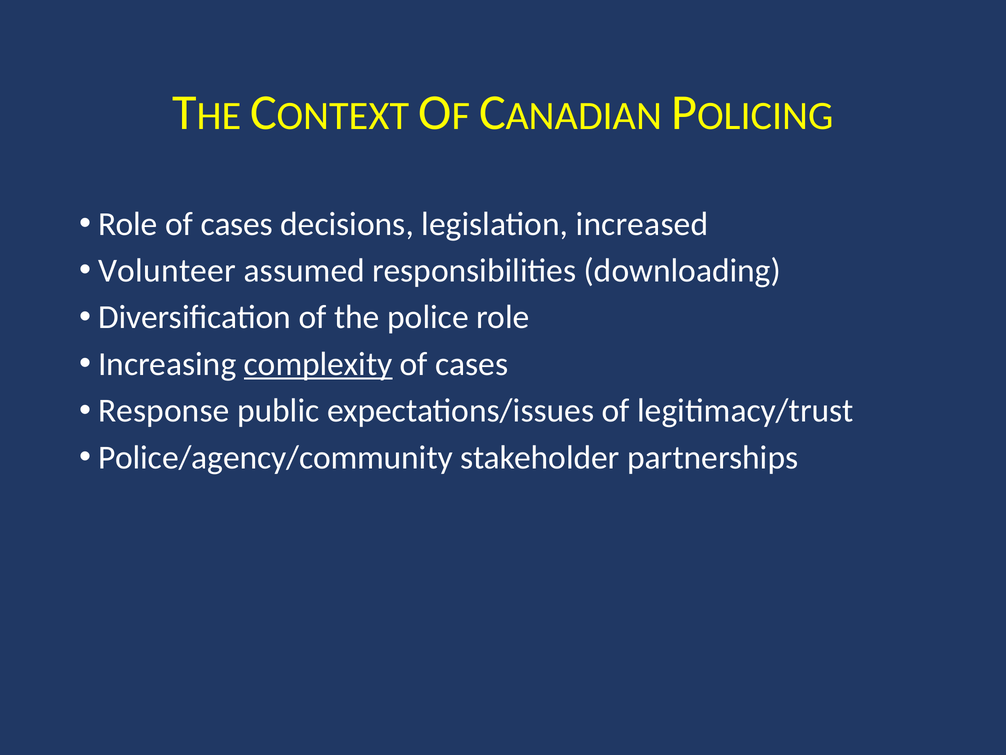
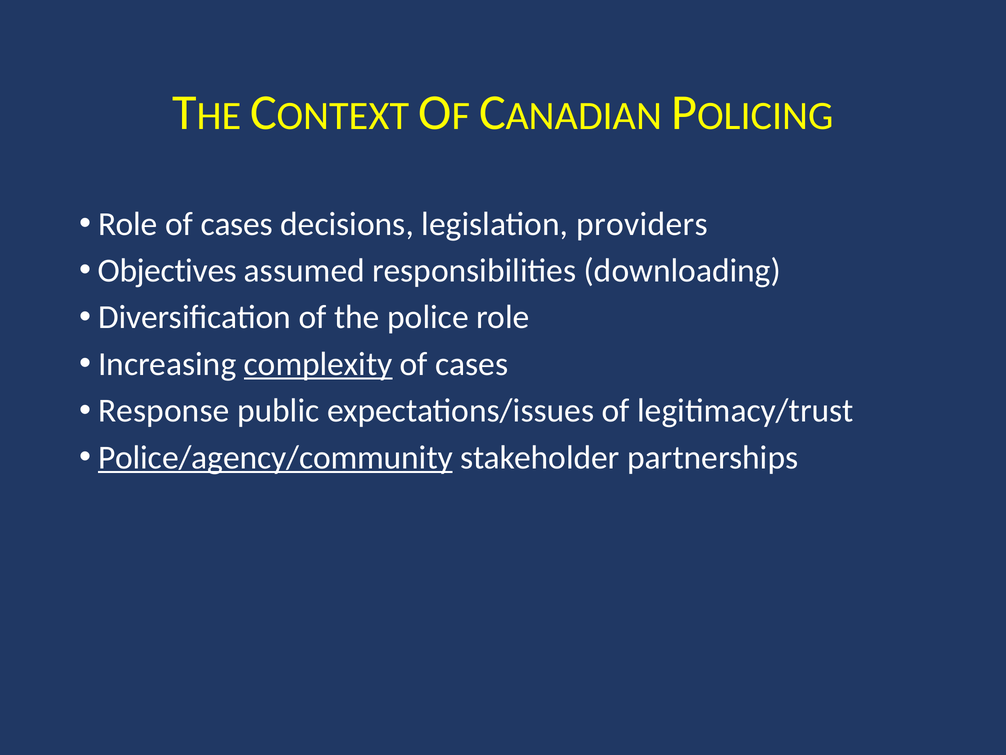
increased: increased -> providers
Volunteer: Volunteer -> Objectives
Police/agency/community underline: none -> present
